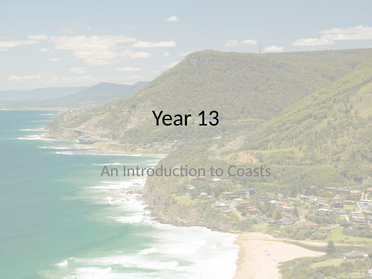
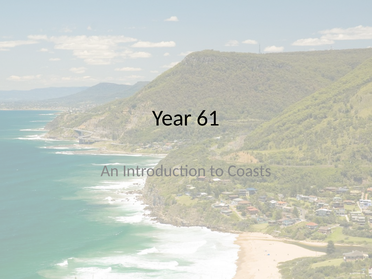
13: 13 -> 61
